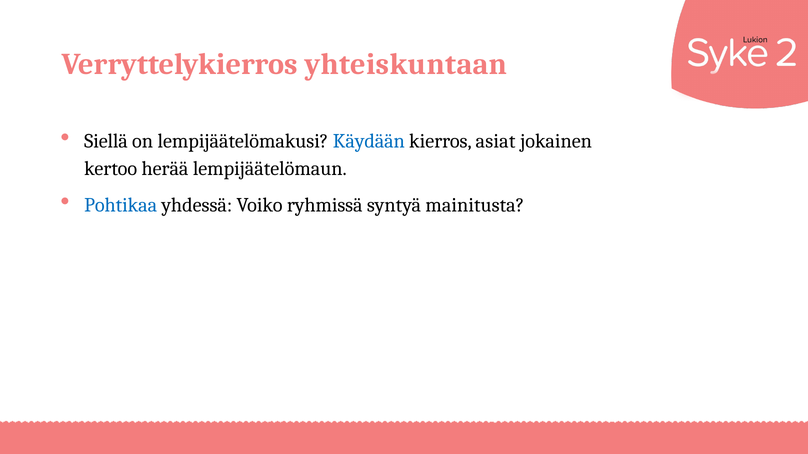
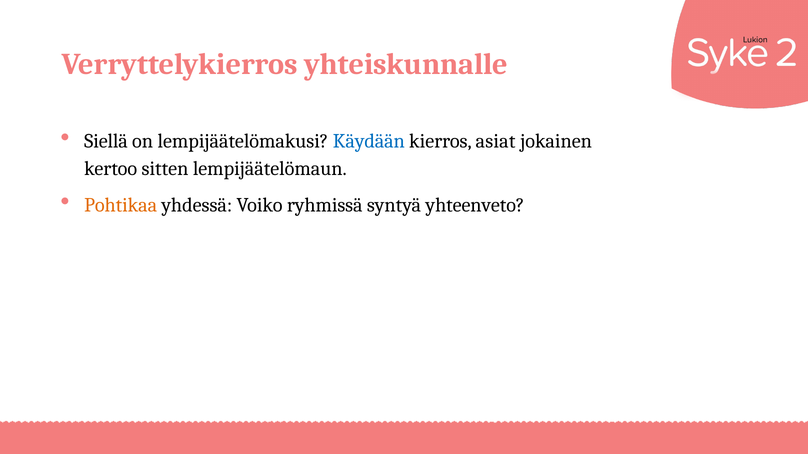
yhteiskuntaan: yhteiskuntaan -> yhteiskunnalle
herää: herää -> sitten
Pohtikaa colour: blue -> orange
mainitusta: mainitusta -> yhteenveto
